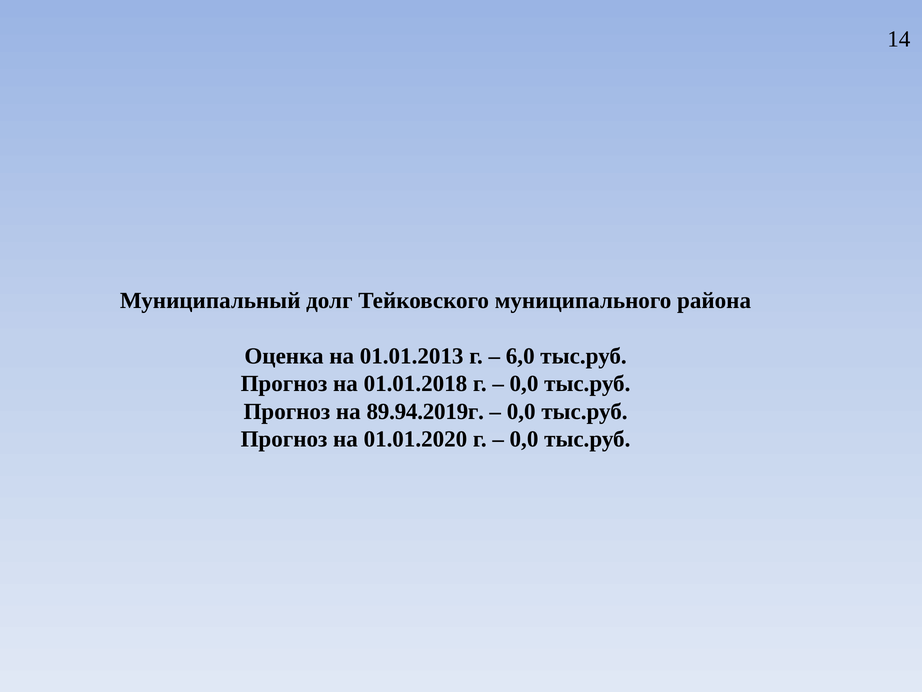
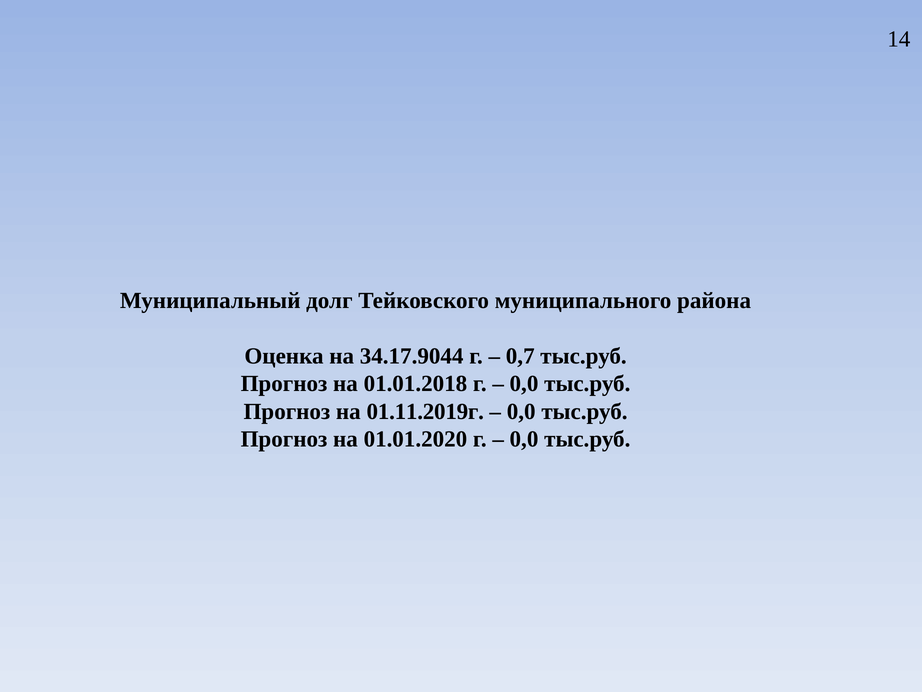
01.01.2013: 01.01.2013 -> 34.17.9044
6,0: 6,0 -> 0,7
89.94.2019г: 89.94.2019г -> 01.11.2019г
